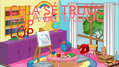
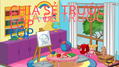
LỚP at (22, 33) colour: red -> blue
